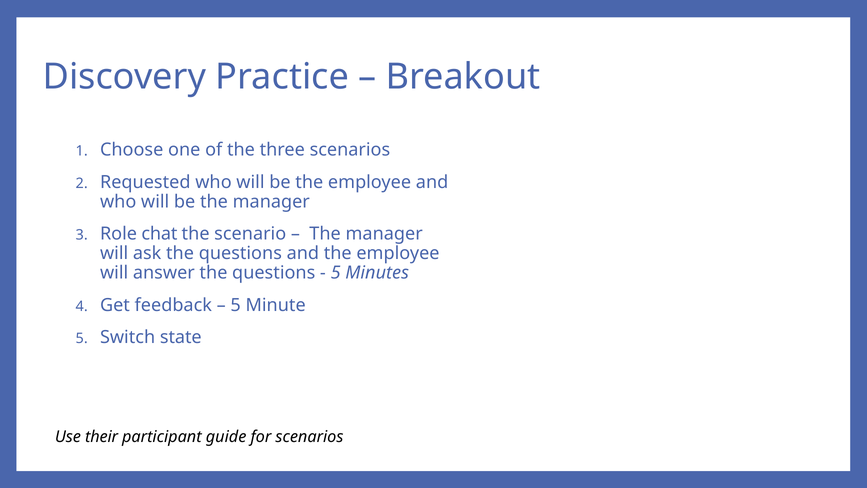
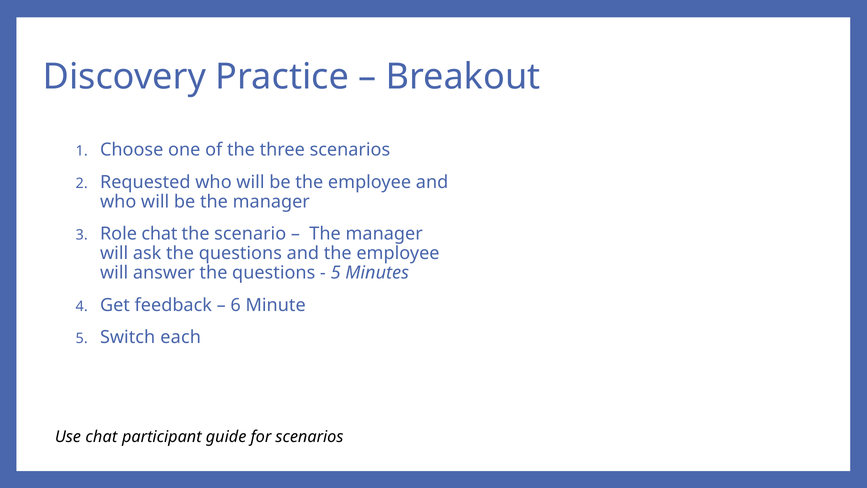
5 at (236, 305): 5 -> 6
state: state -> each
Use their: their -> chat
